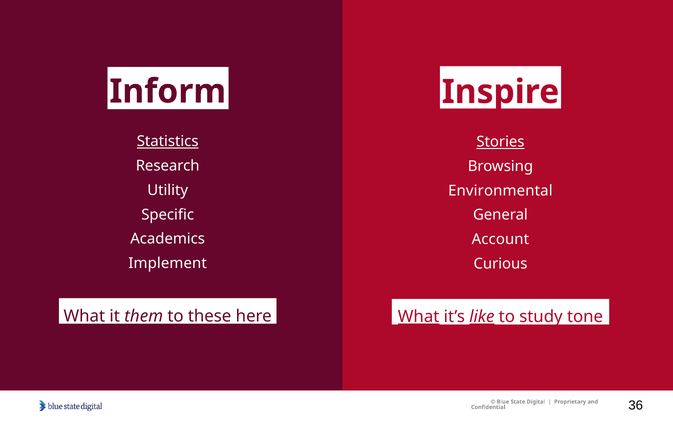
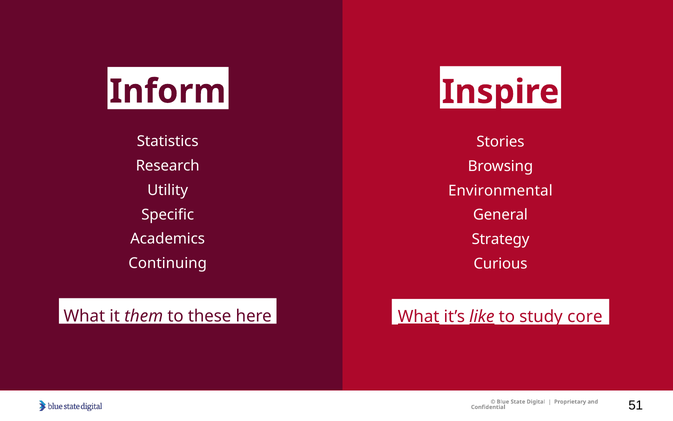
Statistics underline: present -> none
Stories underline: present -> none
Account: Account -> Strategy
Implement: Implement -> Continuing
tone: tone -> core
36: 36 -> 51
